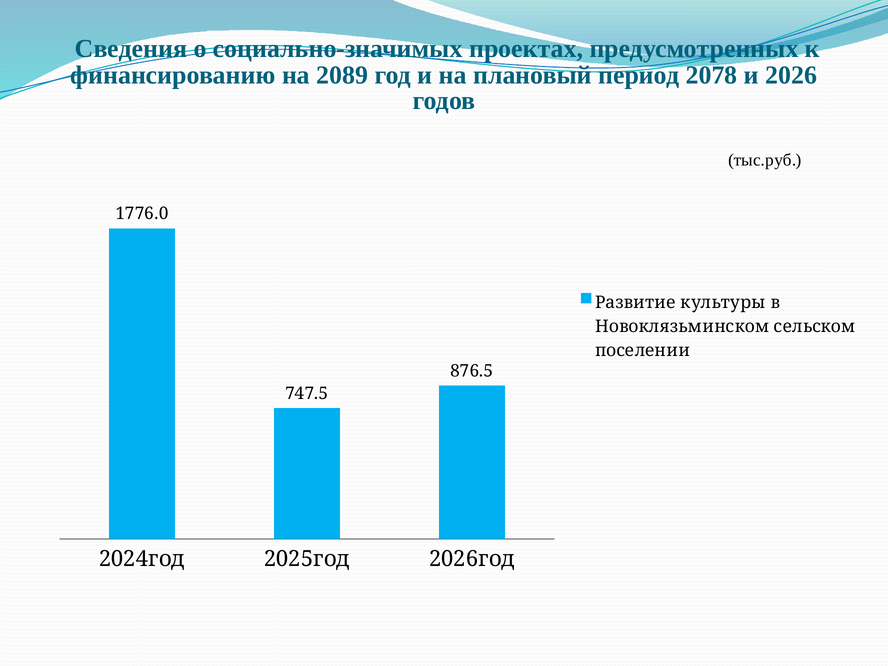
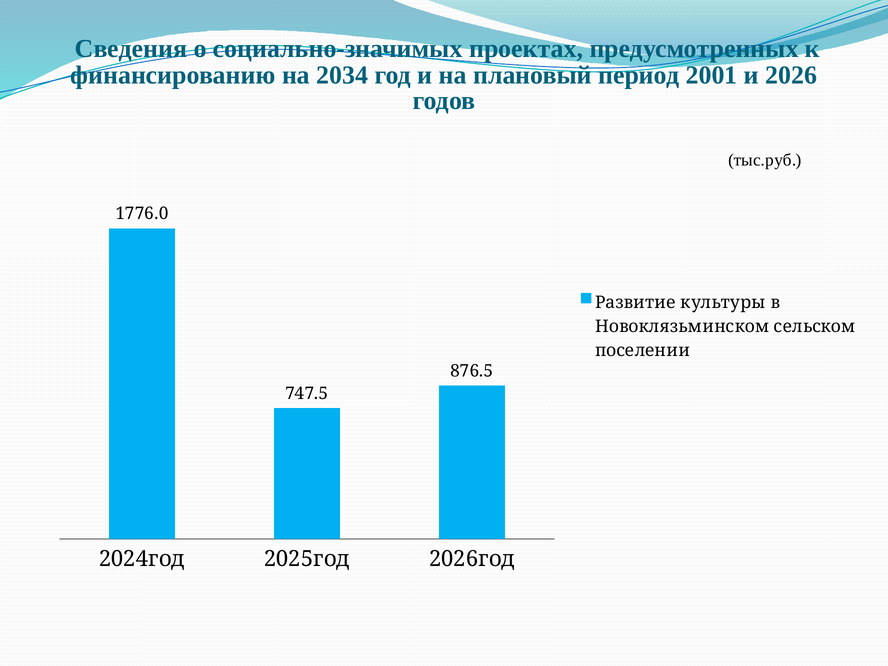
2089: 2089 -> 2034
2078: 2078 -> 2001
